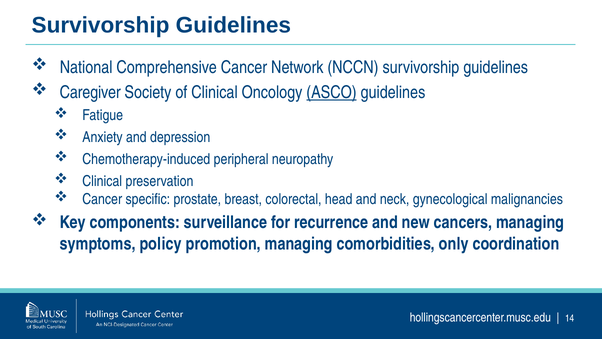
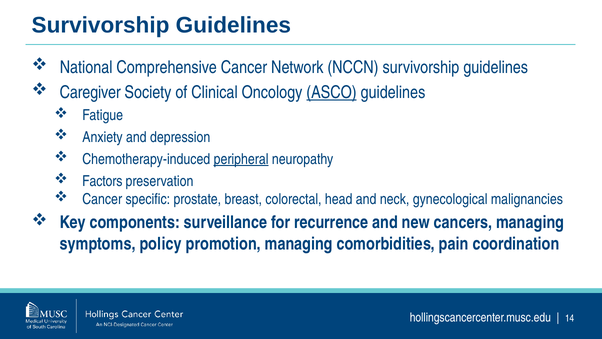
peripheral underline: none -> present
Clinical at (102, 181): Clinical -> Factors
only: only -> pain
